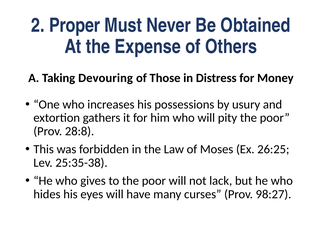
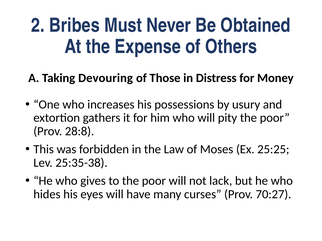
Proper: Proper -> Bribes
26:25: 26:25 -> 25:25
98:27: 98:27 -> 70:27
